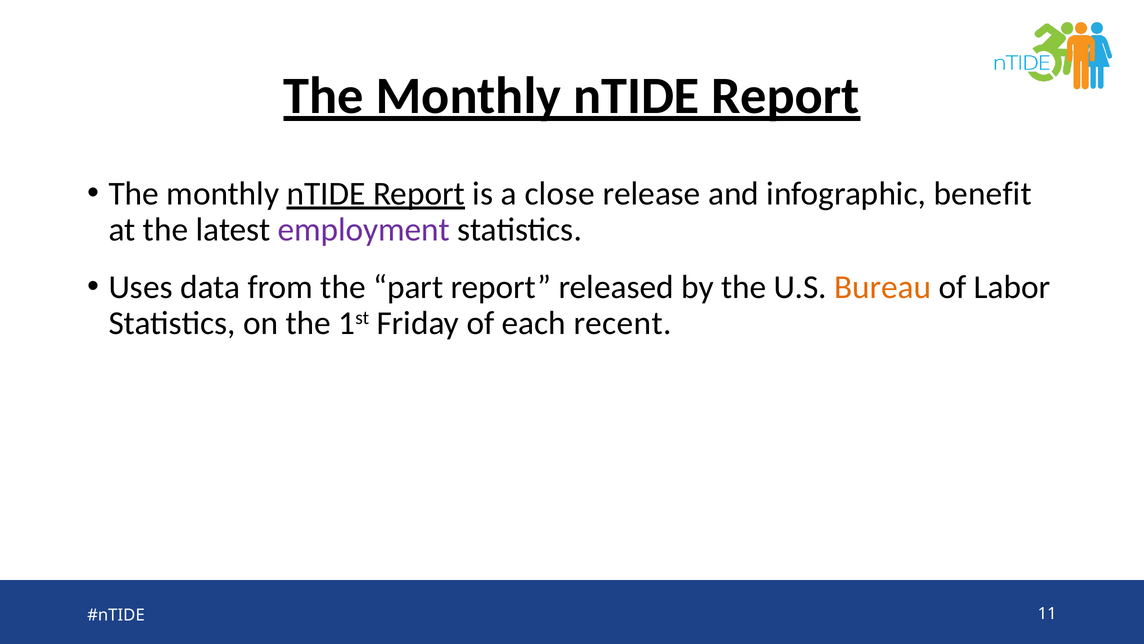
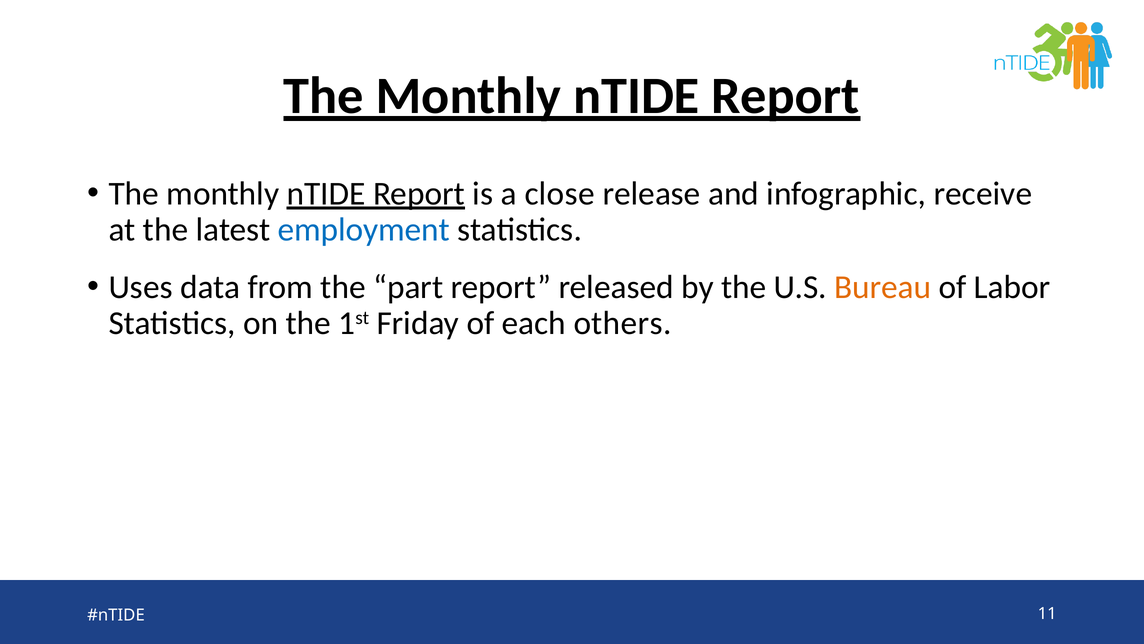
benefit: benefit -> receive
employment colour: purple -> blue
recent: recent -> others
